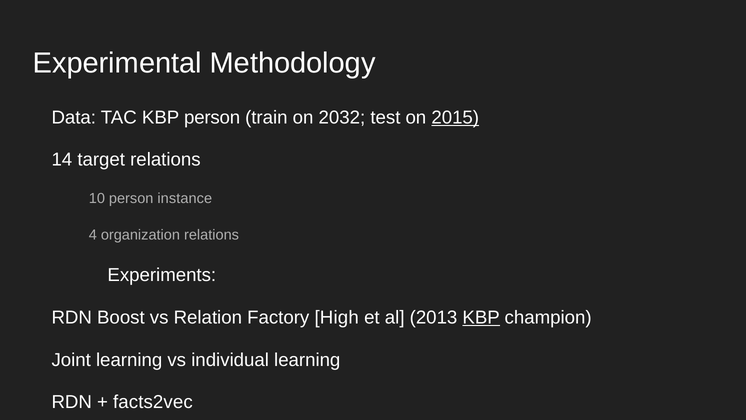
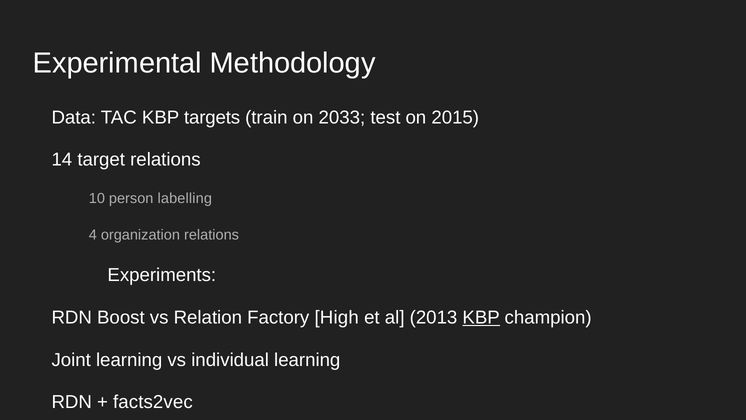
KBP person: person -> targets
2032: 2032 -> 2033
2015 underline: present -> none
instance: instance -> labelling
